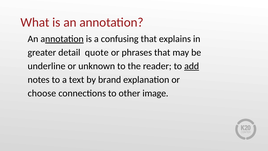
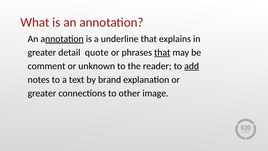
confusing: confusing -> underline
that at (162, 52) underline: none -> present
underline: underline -> comment
choose at (42, 93): choose -> greater
